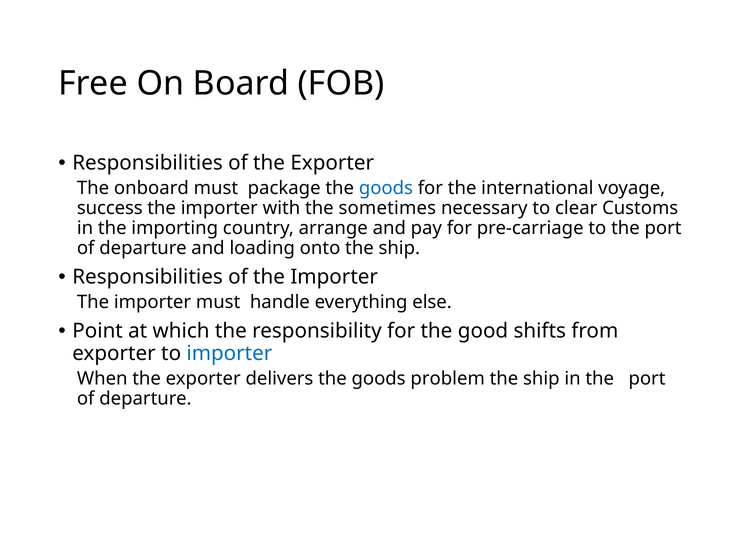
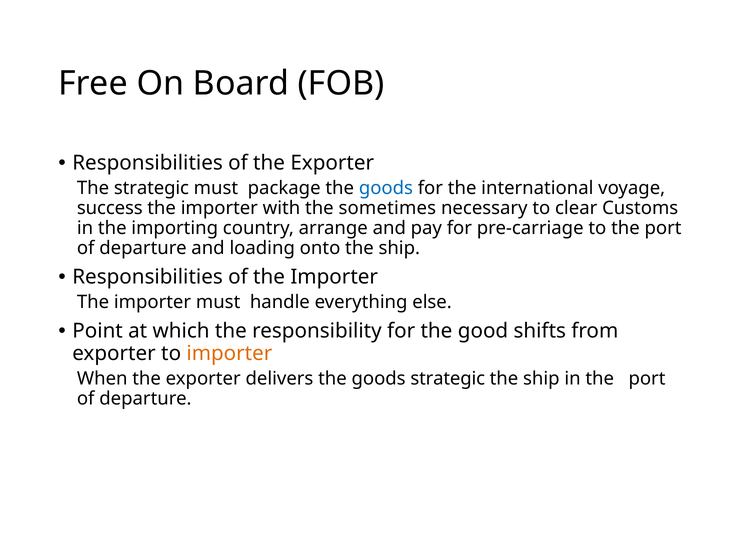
The onboard: onboard -> strategic
importer at (229, 353) colour: blue -> orange
goods problem: problem -> strategic
